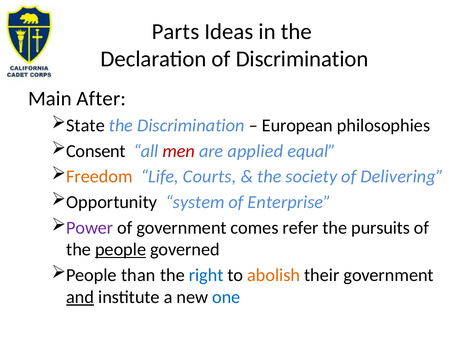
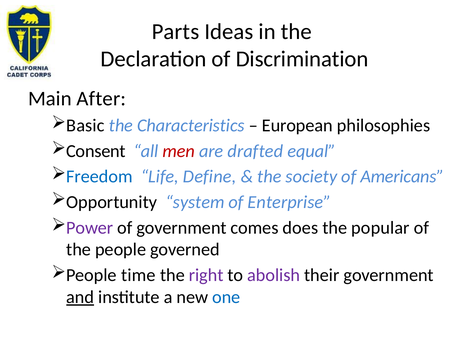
State: State -> Basic
the Discrimination: Discrimination -> Characteristics
applied: applied -> drafted
Freedom colour: orange -> blue
Courts: Courts -> Define
Delivering: Delivering -> Americans
refer: refer -> does
pursuits: pursuits -> popular
people at (121, 249) underline: present -> none
than: than -> time
right colour: blue -> purple
abolish colour: orange -> purple
